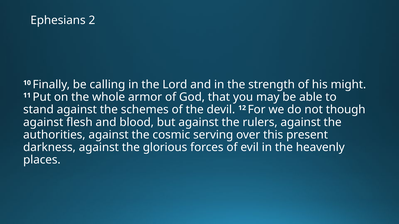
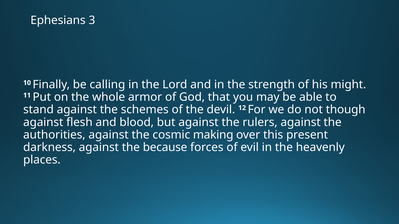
2: 2 -> 3
serving: serving -> making
glorious: glorious -> because
